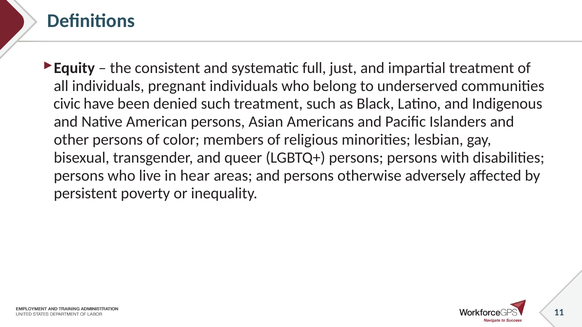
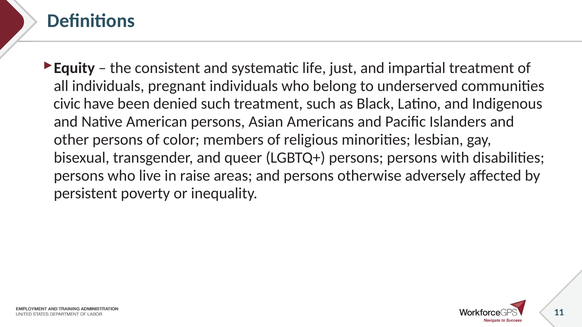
full: full -> life
hear: hear -> raise
